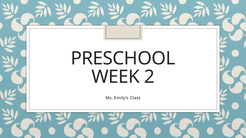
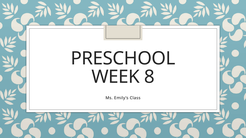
2: 2 -> 8
